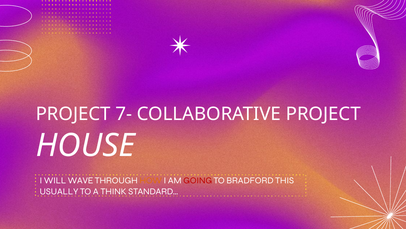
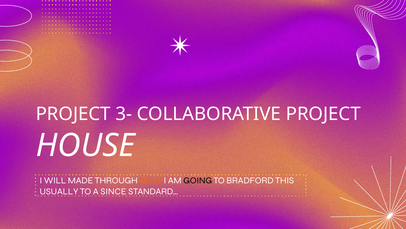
7-: 7- -> 3-
WAVE: WAVE -> MADE
GOING colour: red -> black
THINK: THINK -> SINCE
